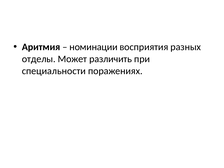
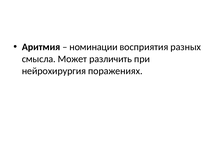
отделы: отделы -> смысла
специальности: специальности -> нейрохирургия
